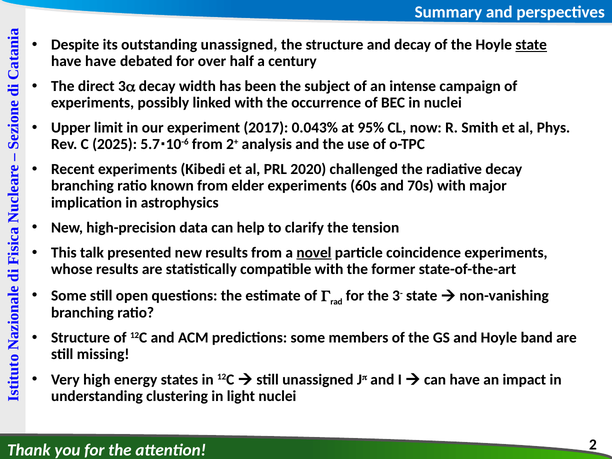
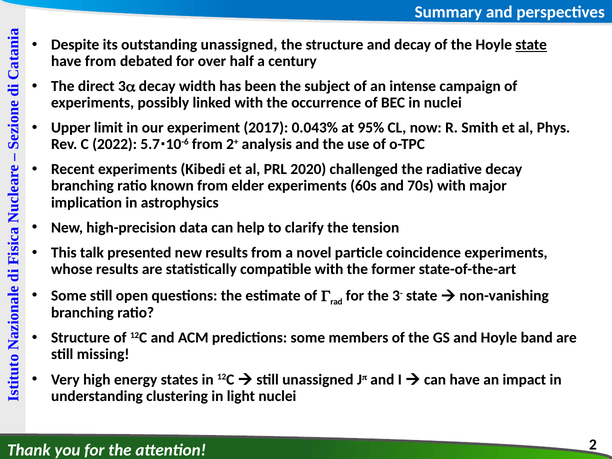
have have: have -> from
2025: 2025 -> 2022
novel underline: present -> none
